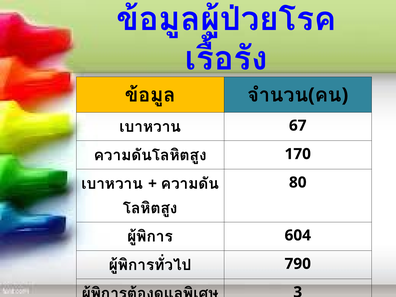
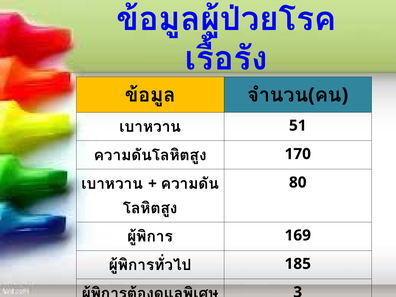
67: 67 -> 51
604: 604 -> 169
790: 790 -> 185
